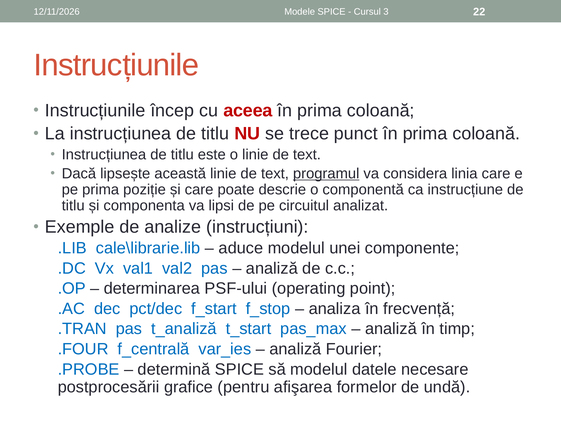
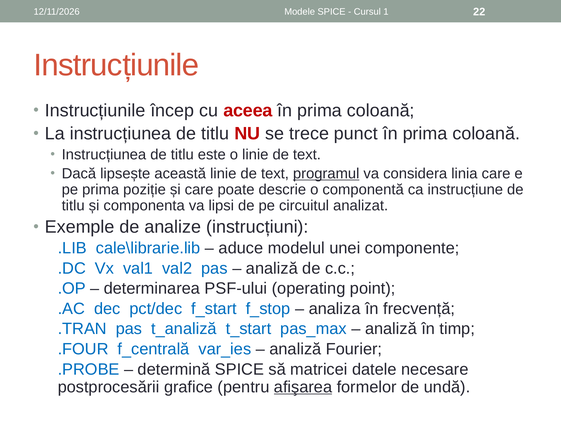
3: 3 -> 1
să modelul: modelul -> matricei
afişarea underline: none -> present
